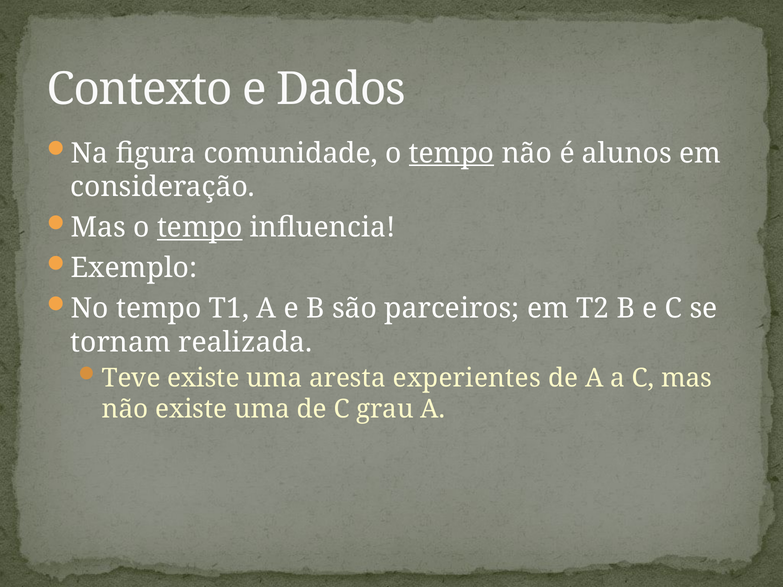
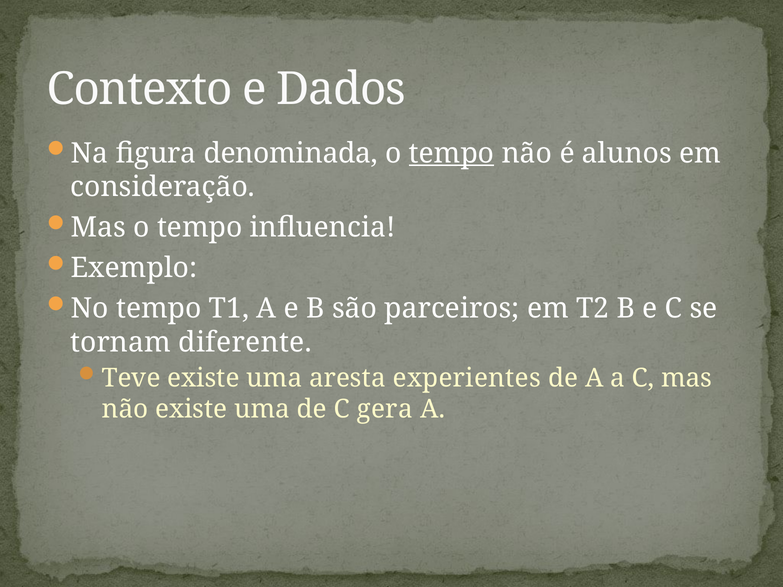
comunidade: comunidade -> denominada
tempo at (200, 228) underline: present -> none
realizada: realizada -> diferente
grau: grau -> gera
